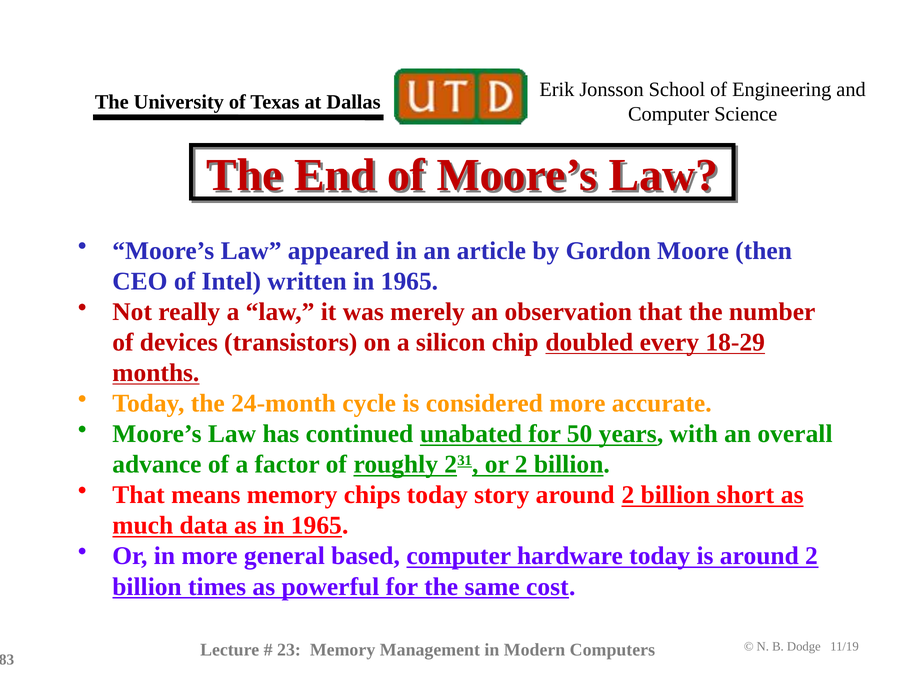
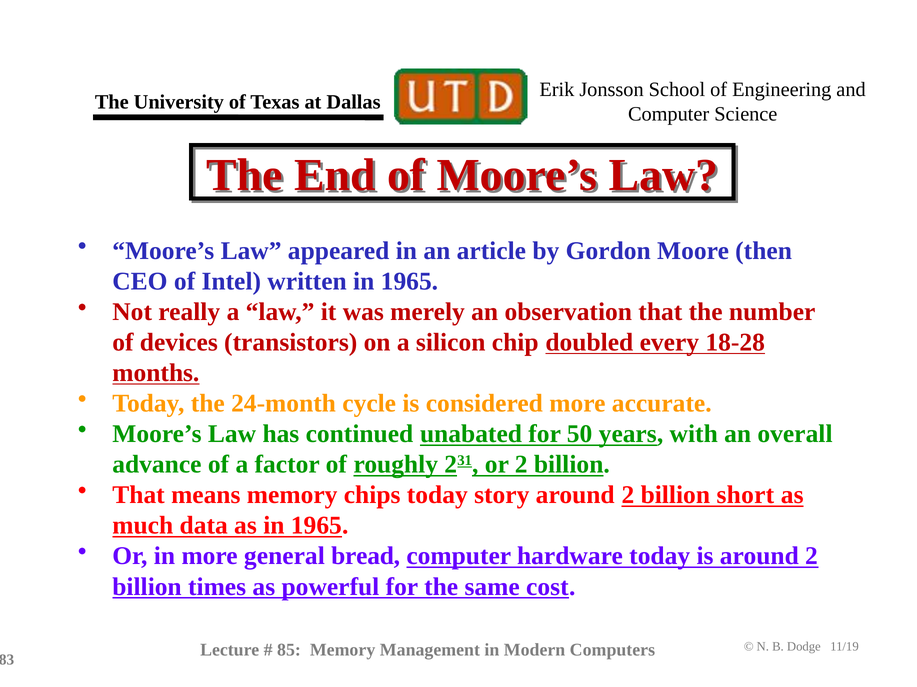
18-29: 18-29 -> 18-28
based: based -> bread
23: 23 -> 85
